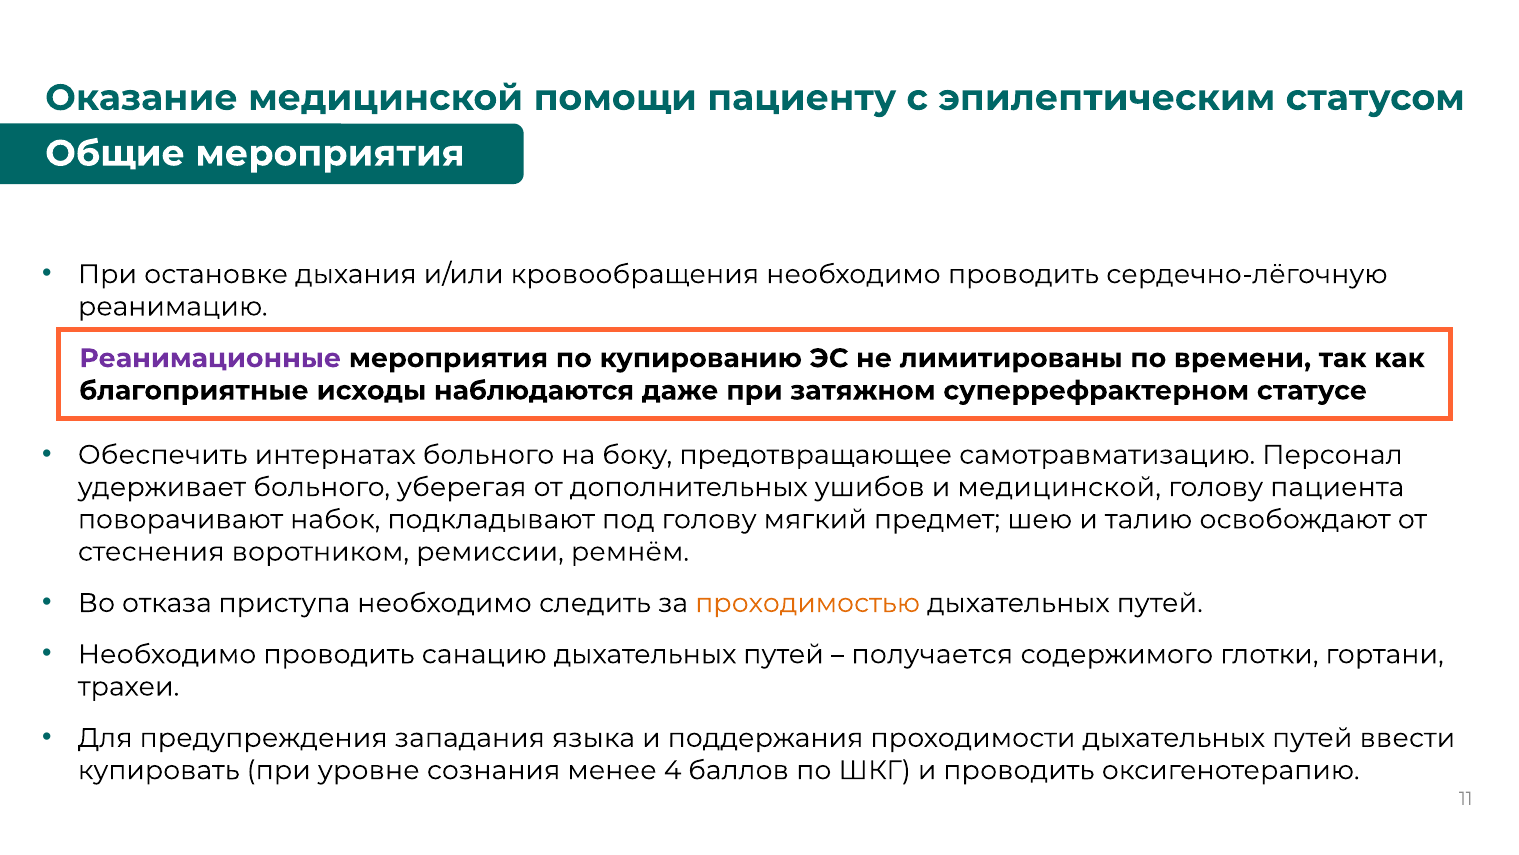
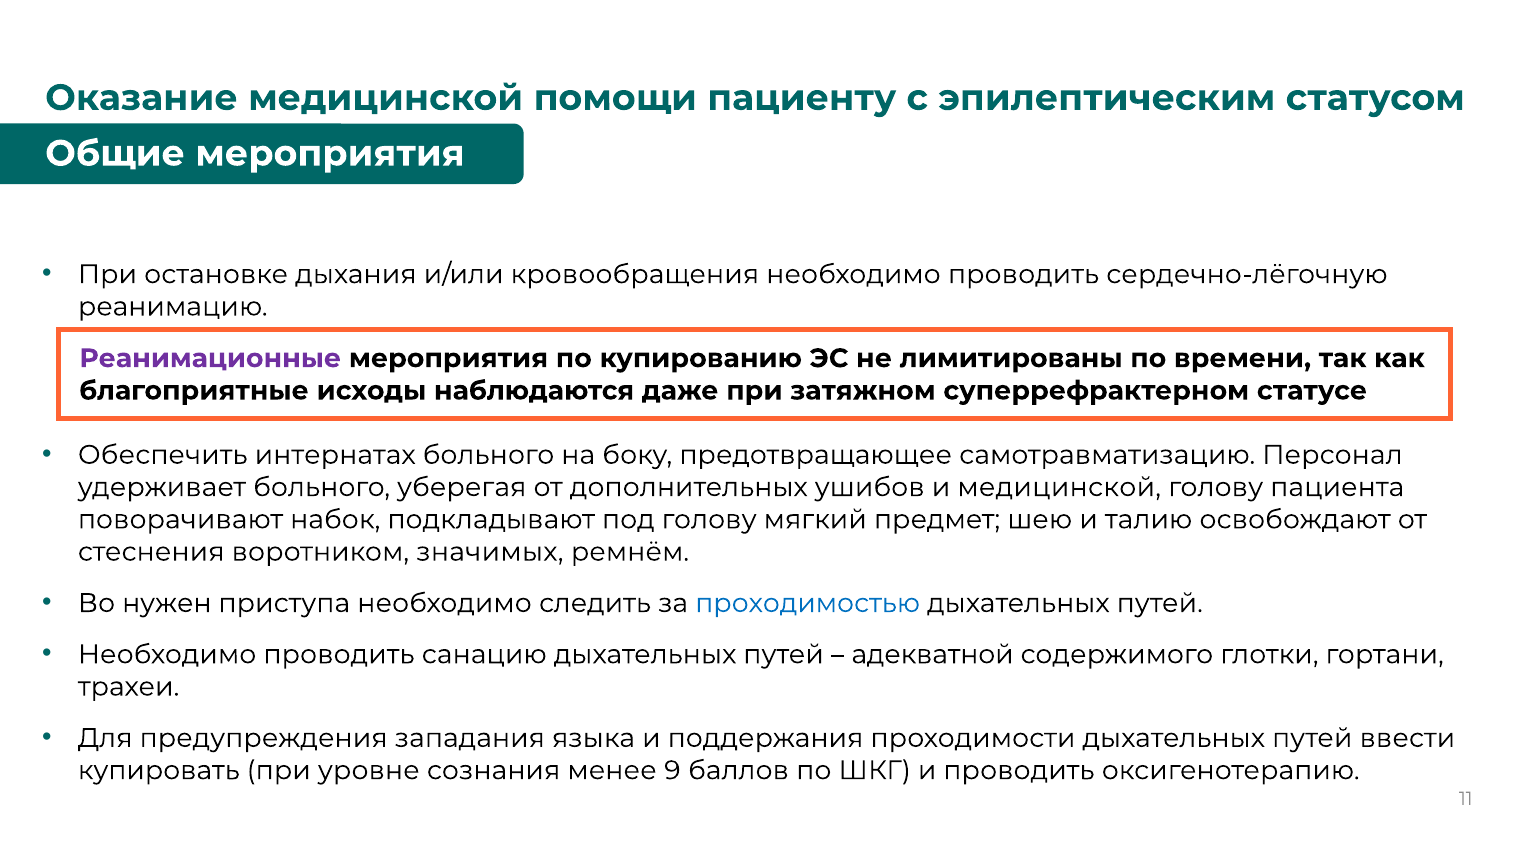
ремиссии: ремиссии -> значимых
отказа: отказа -> нужен
проходимостью colour: orange -> blue
получается: получается -> адекватной
4: 4 -> 9
